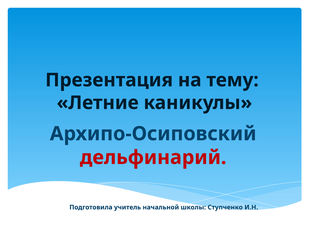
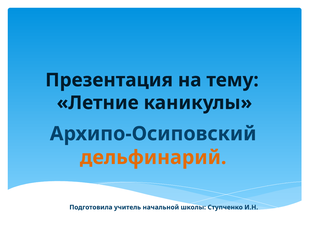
дельфинарий colour: red -> orange
